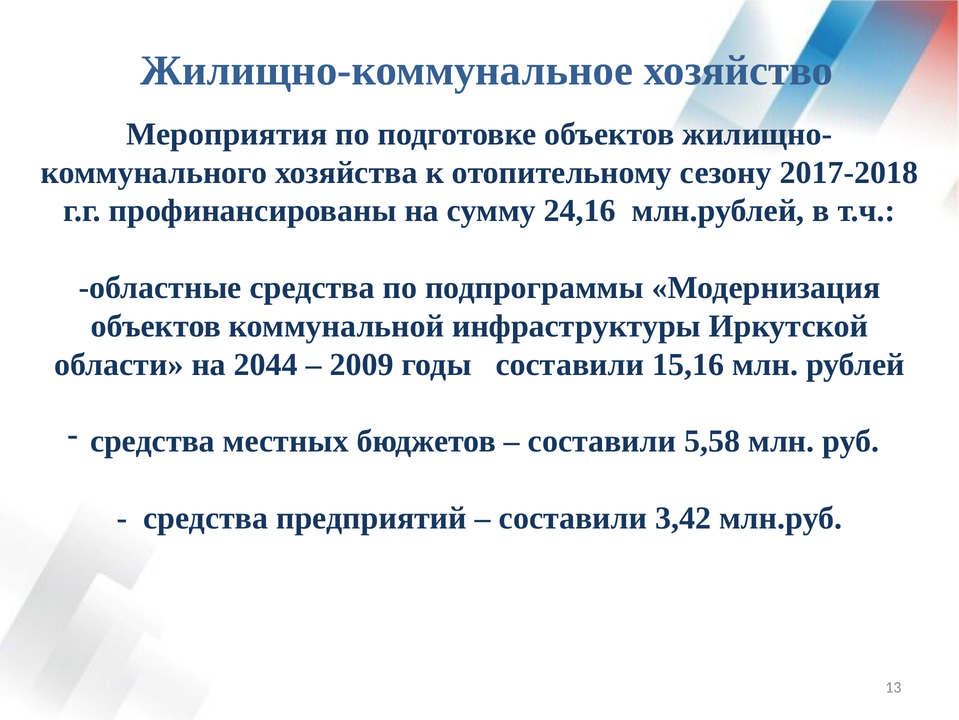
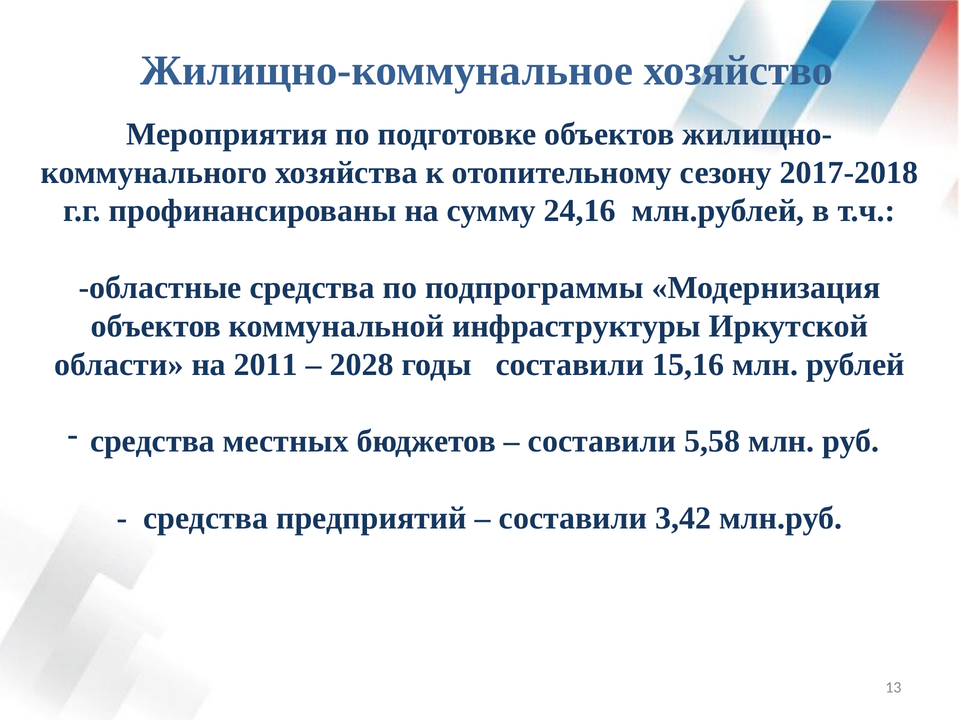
2044: 2044 -> 2011
2009: 2009 -> 2028
